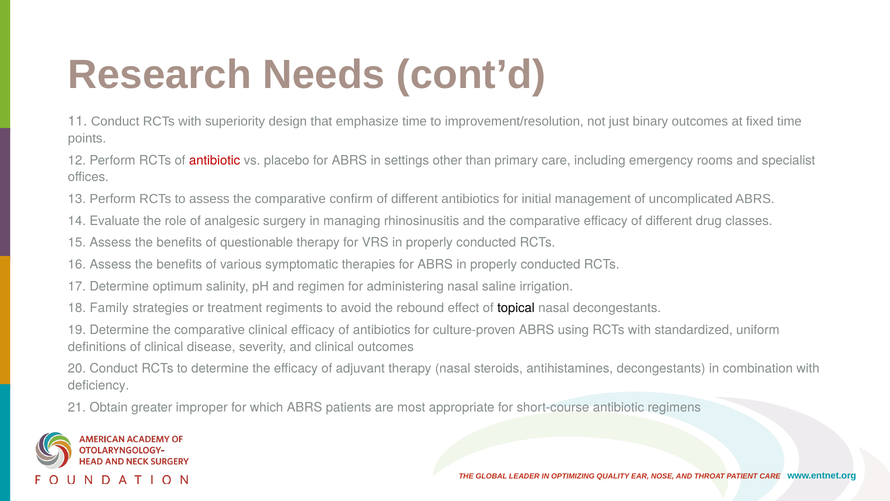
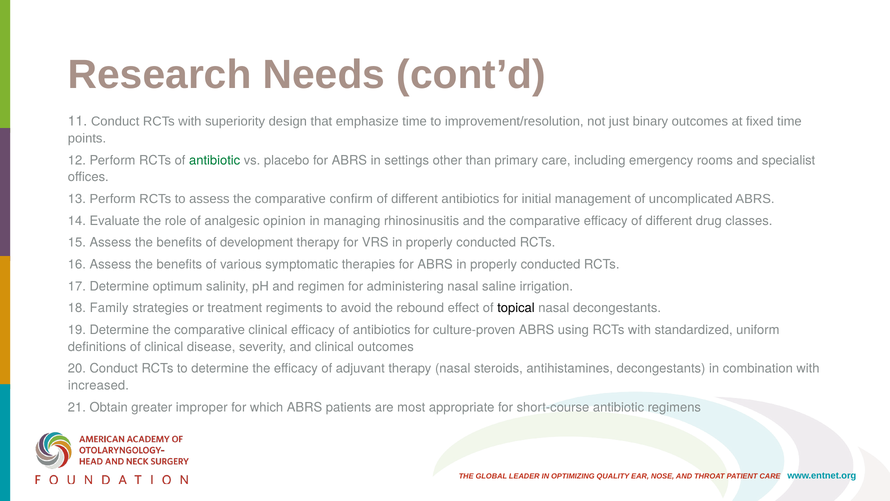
antibiotic at (215, 160) colour: red -> green
surgery: surgery -> opinion
questionable: questionable -> development
deficiency: deficiency -> increased
